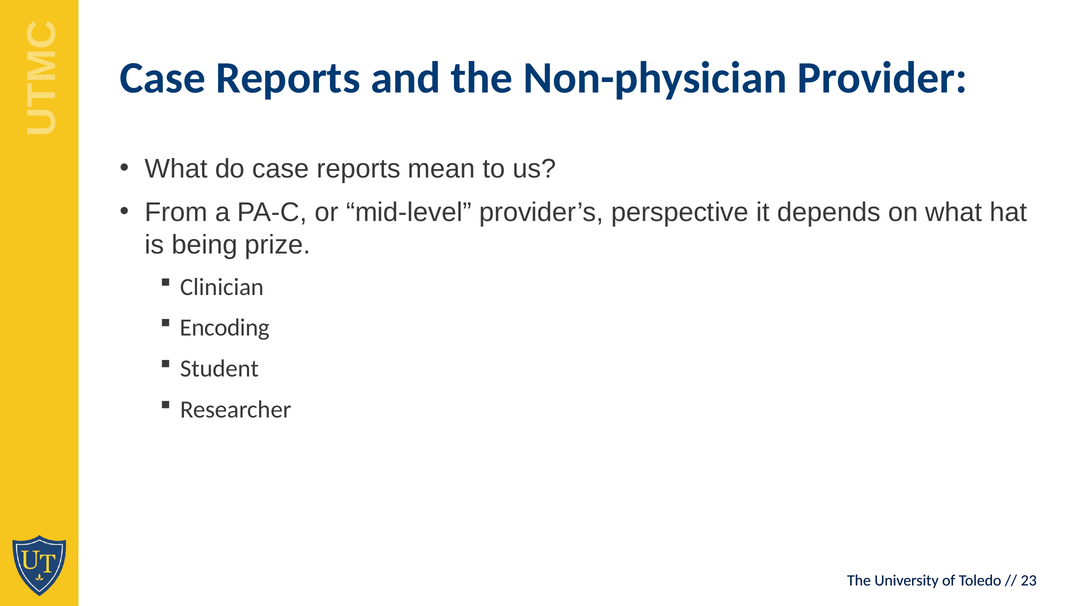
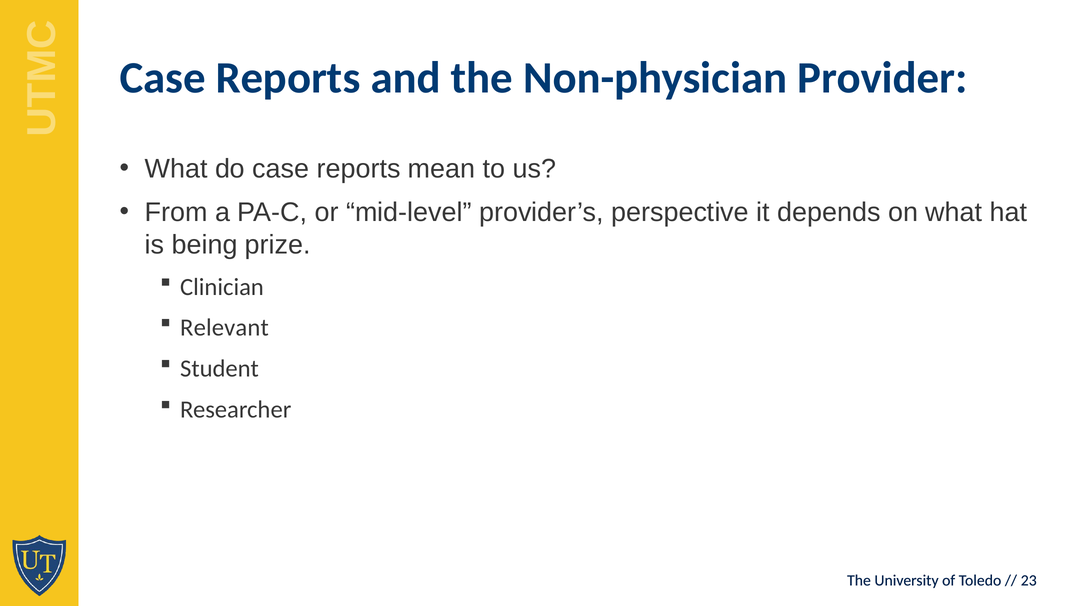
Encoding: Encoding -> Relevant
